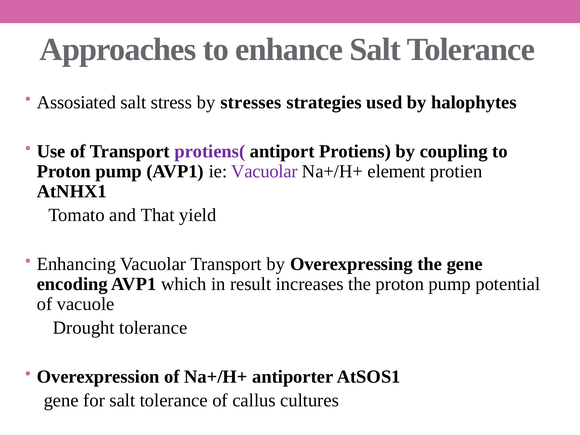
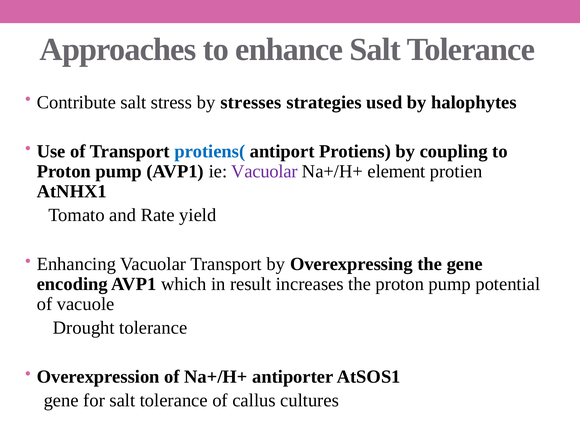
Assosiated: Assosiated -> Contribute
protiens( colour: purple -> blue
That: That -> Rate
